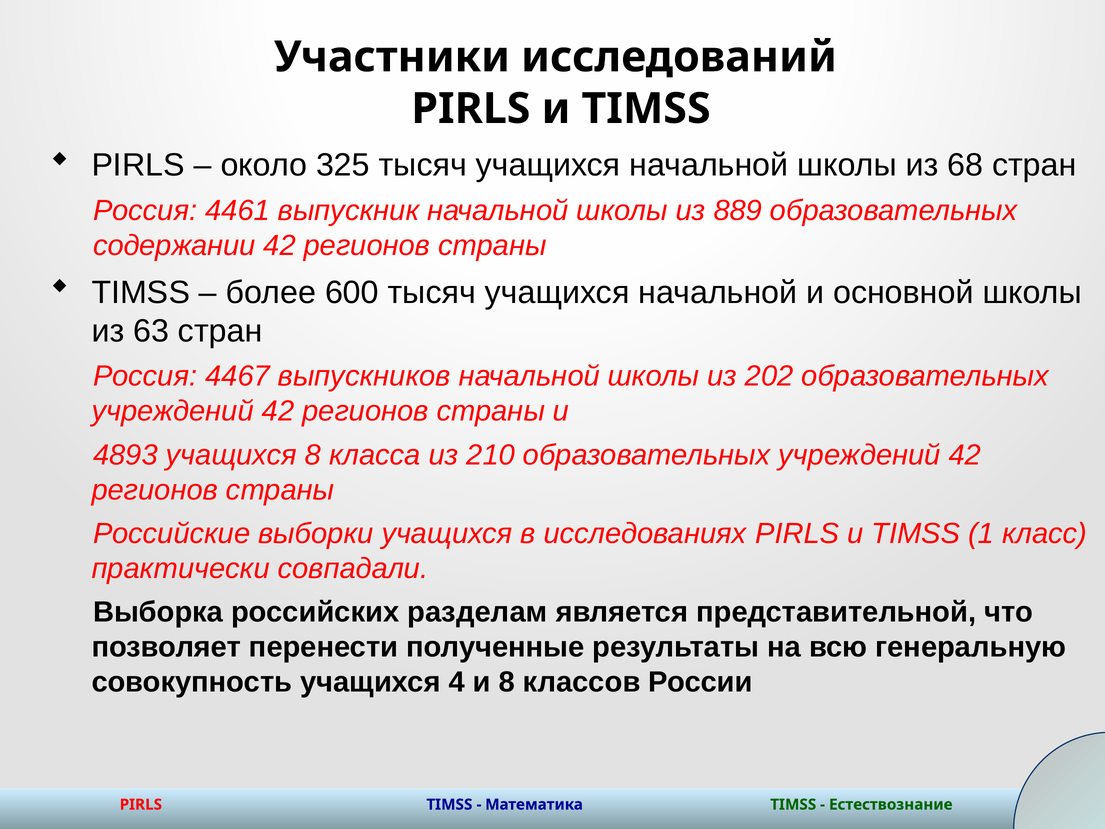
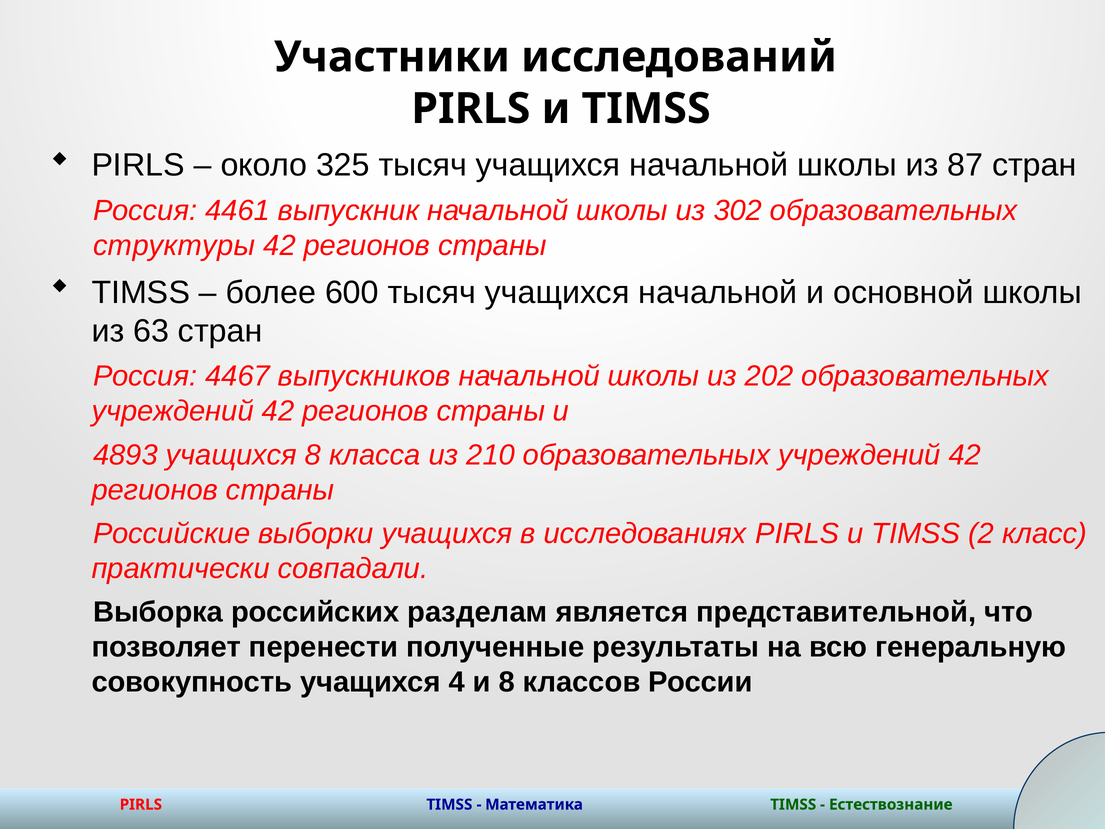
68: 68 -> 87
889: 889 -> 302
содержании: содержании -> структуры
1: 1 -> 2
